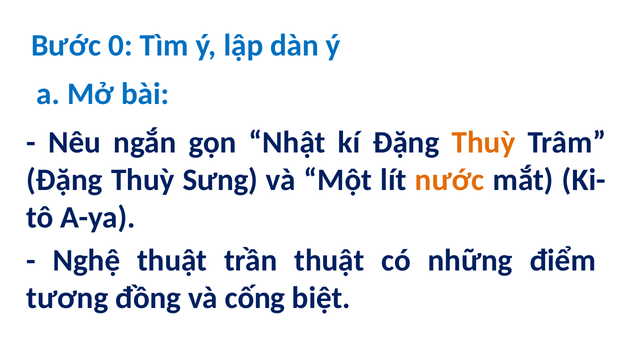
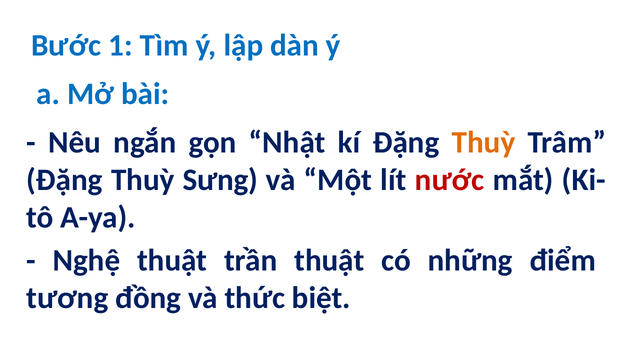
0: 0 -> 1
nước colour: orange -> red
cống: cống -> thức
